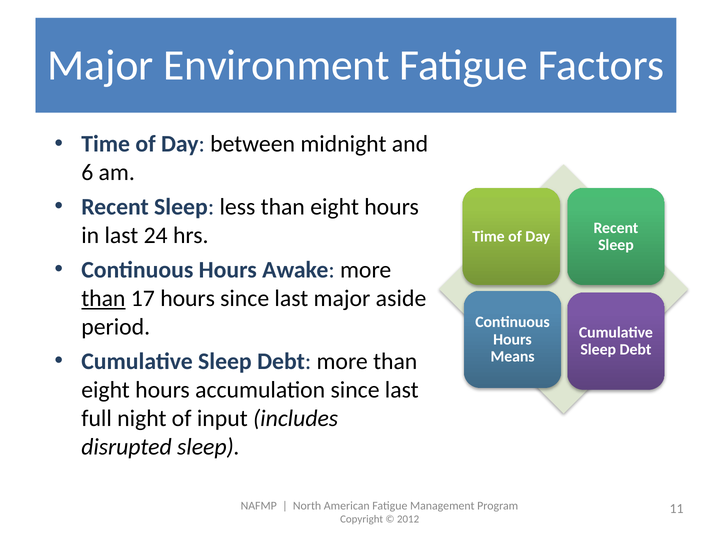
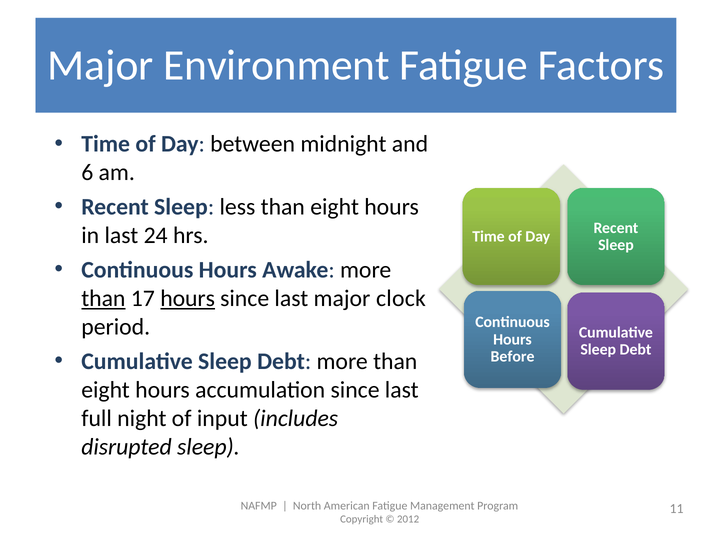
hours at (188, 298) underline: none -> present
aside: aside -> clock
Means: Means -> Before
